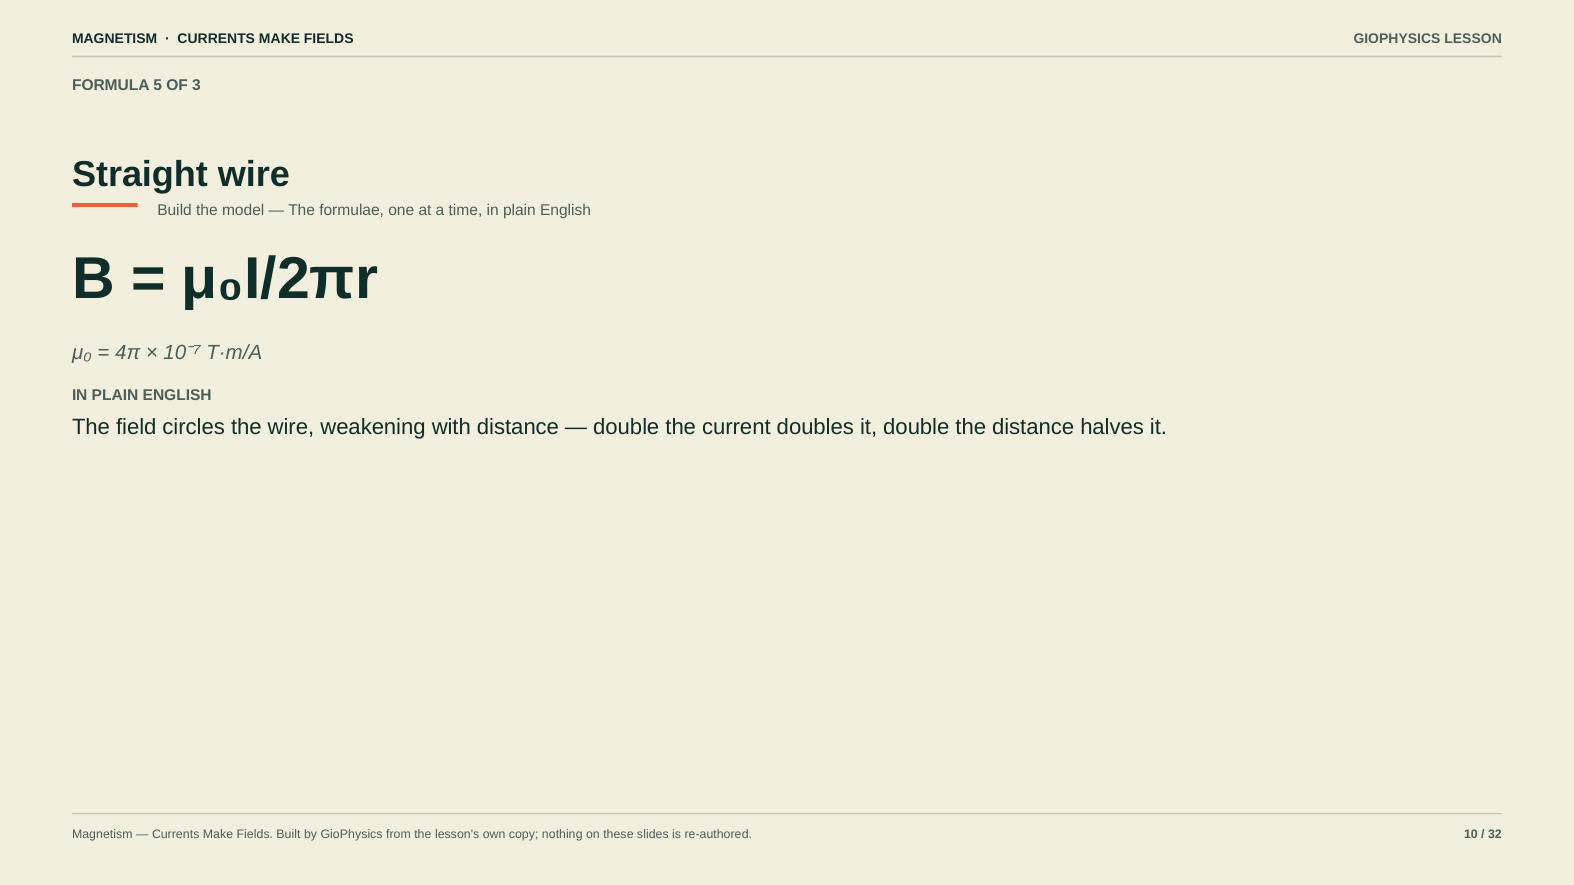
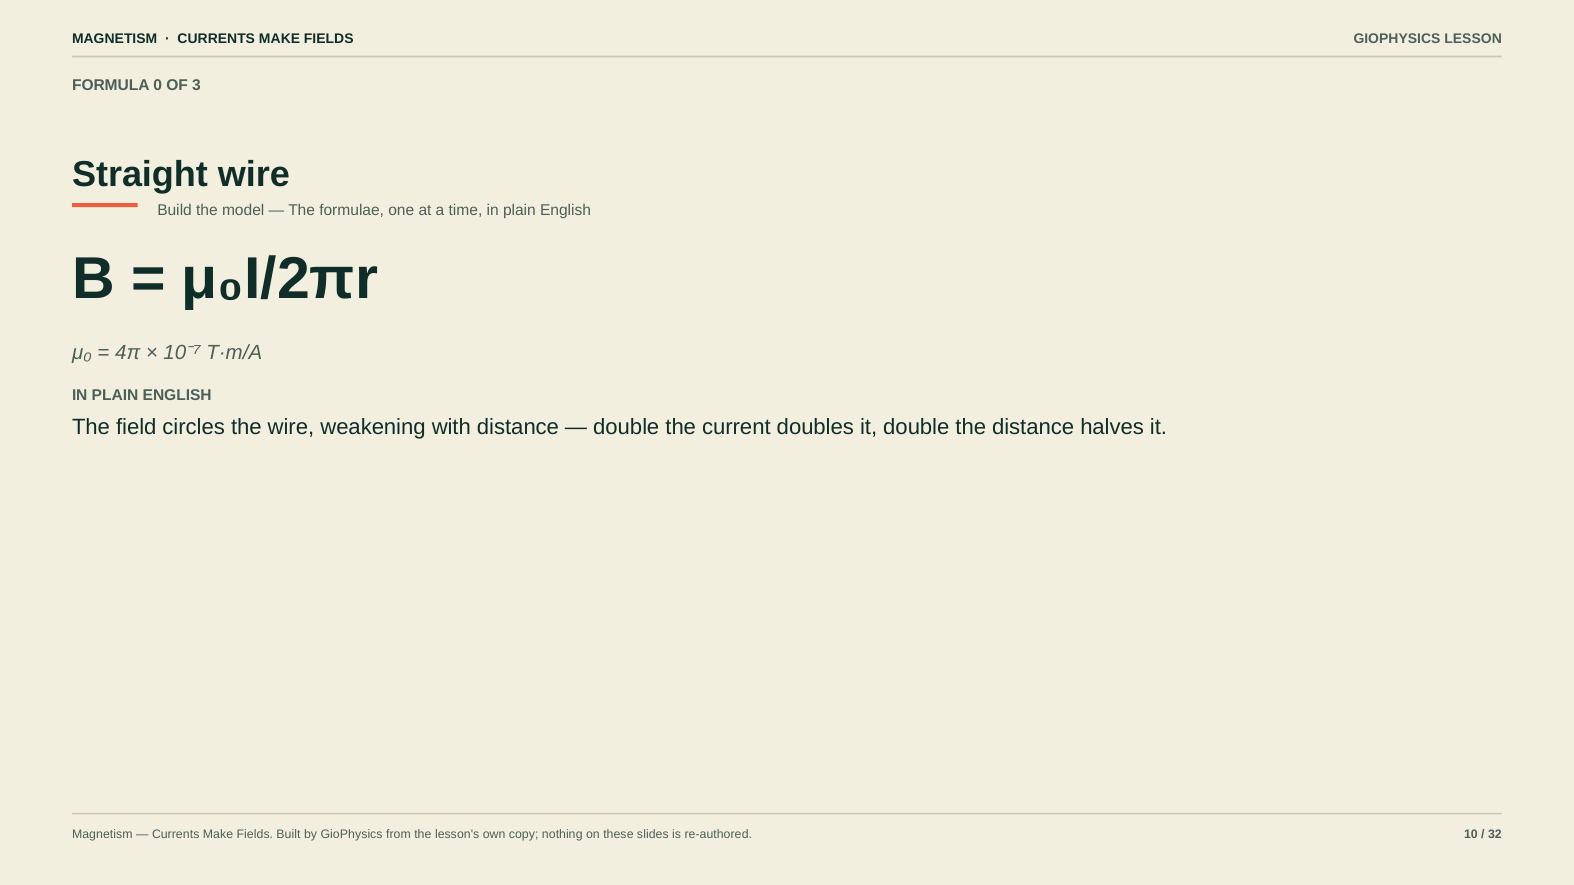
5: 5 -> 0
